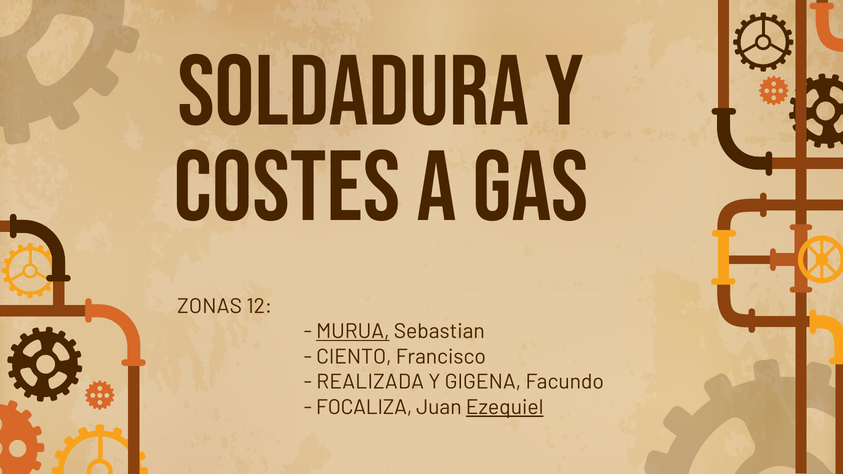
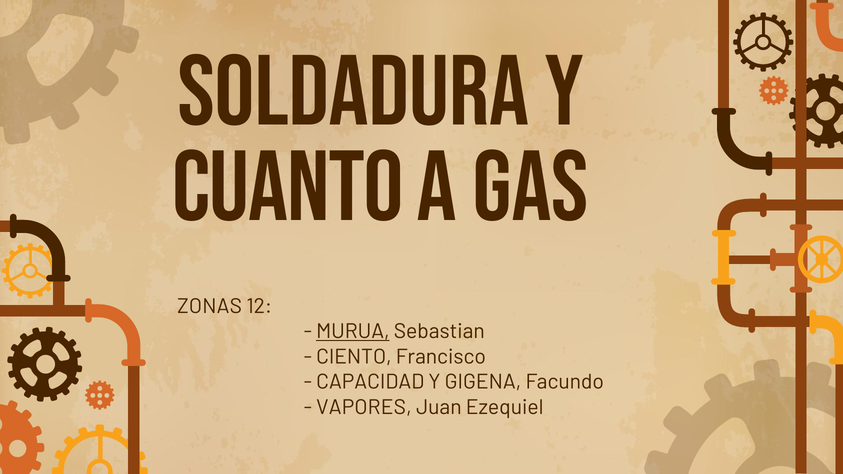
costes: costes -> cuanto
REALIZADA: REALIZADA -> CAPACIDAD
FOCALIZA: FOCALIZA -> VAPORES
Ezequiel underline: present -> none
